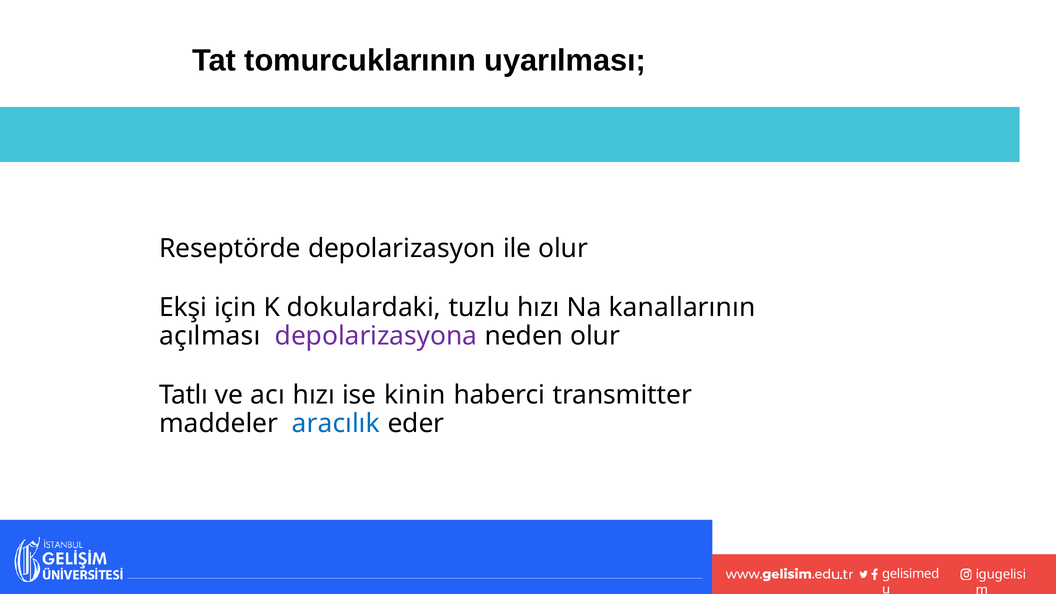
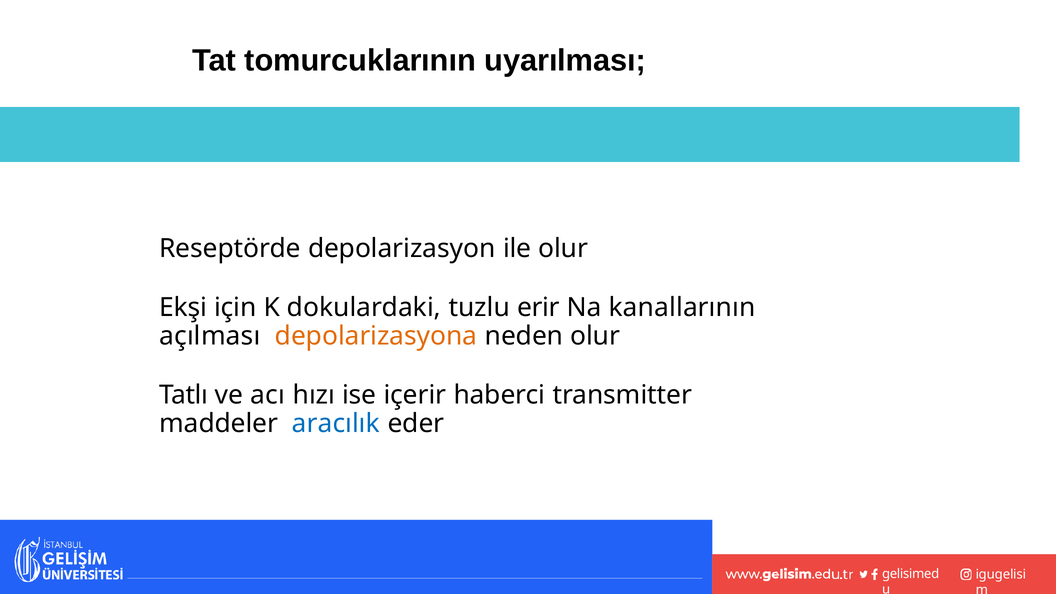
tuzlu hızı: hızı -> erir
depolarizasyona colour: purple -> orange
kinin: kinin -> içerir
